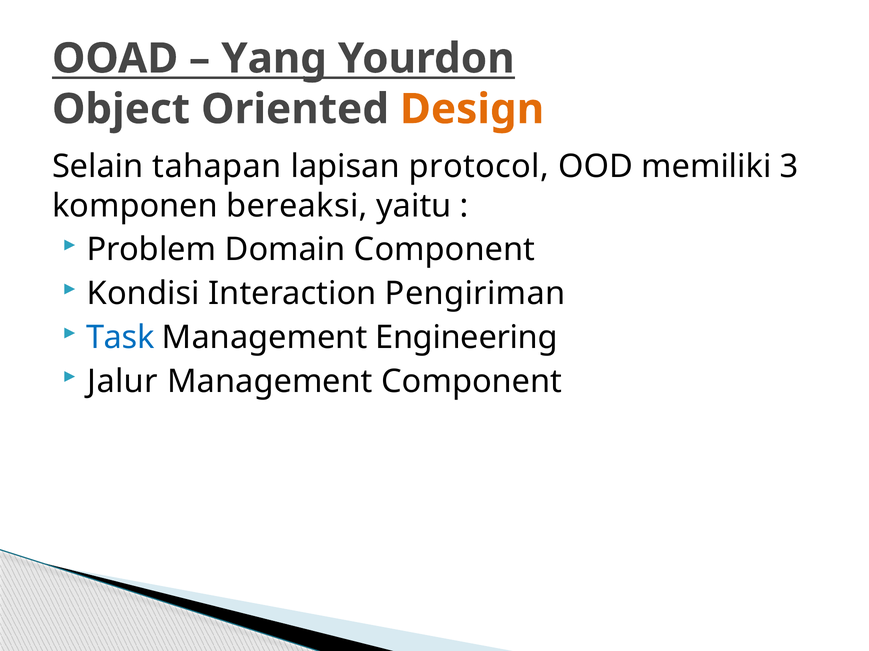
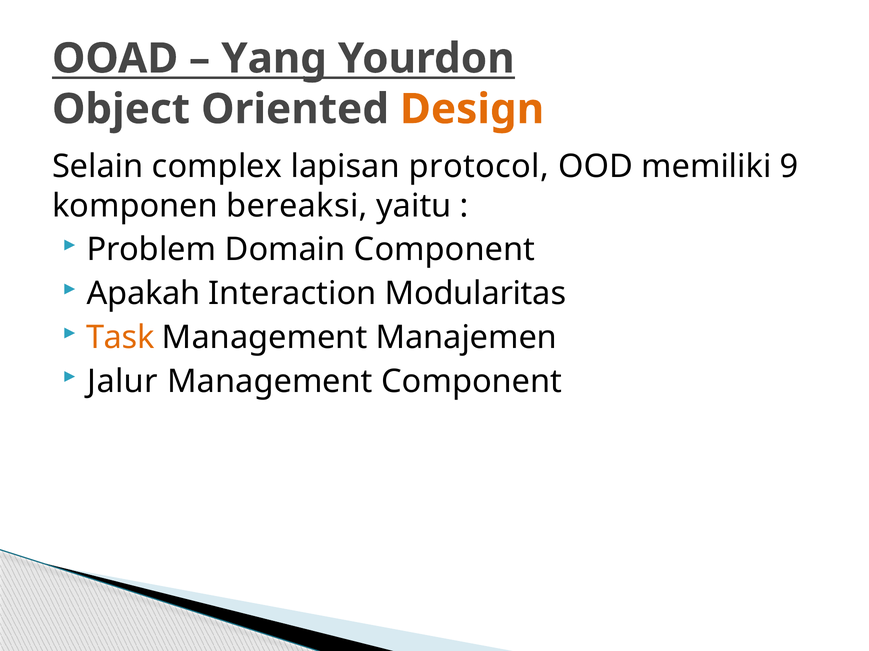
tahapan: tahapan -> complex
3: 3 -> 9
Kondisi: Kondisi -> Apakah
Pengiriman: Pengiriman -> Modularitas
Task colour: blue -> orange
Engineering: Engineering -> Manajemen
